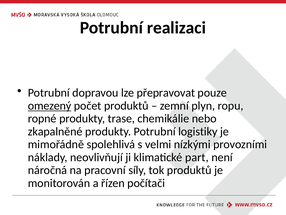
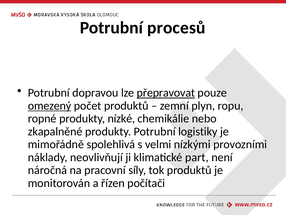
realizaci: realizaci -> procesů
přepravovat underline: none -> present
trase: trase -> nízké
